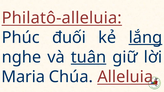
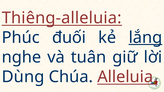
Philatô-alleluia: Philatô-alleluia -> Thiêng-alleluia
tuân underline: present -> none
Maria: Maria -> Dùng
